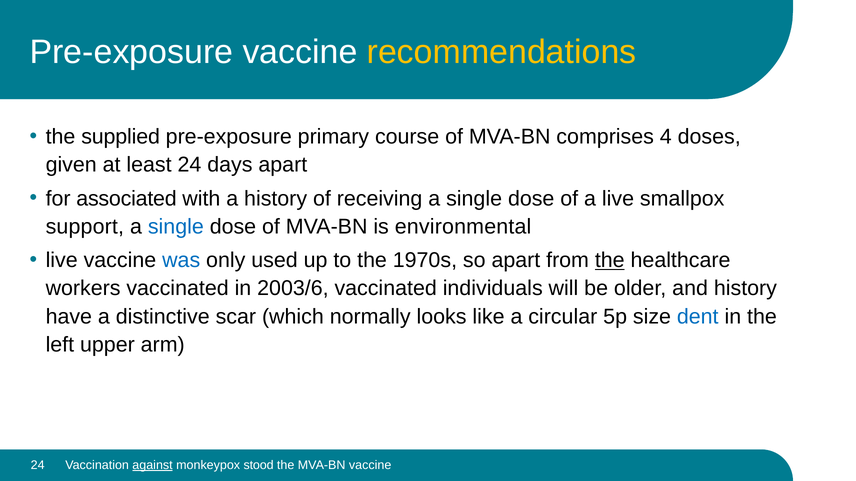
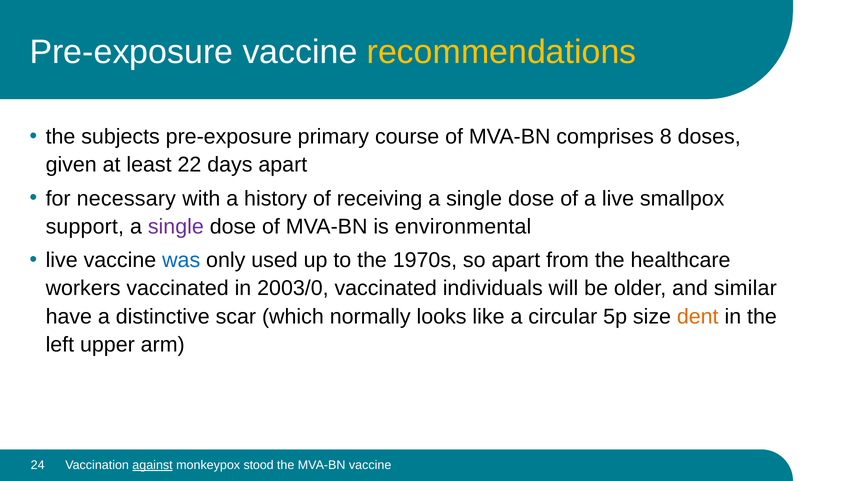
supplied: supplied -> subjects
4: 4 -> 8
least 24: 24 -> 22
associated: associated -> necessary
single at (176, 227) colour: blue -> purple
the at (610, 261) underline: present -> none
2003/6: 2003/6 -> 2003/0
and history: history -> similar
dent colour: blue -> orange
